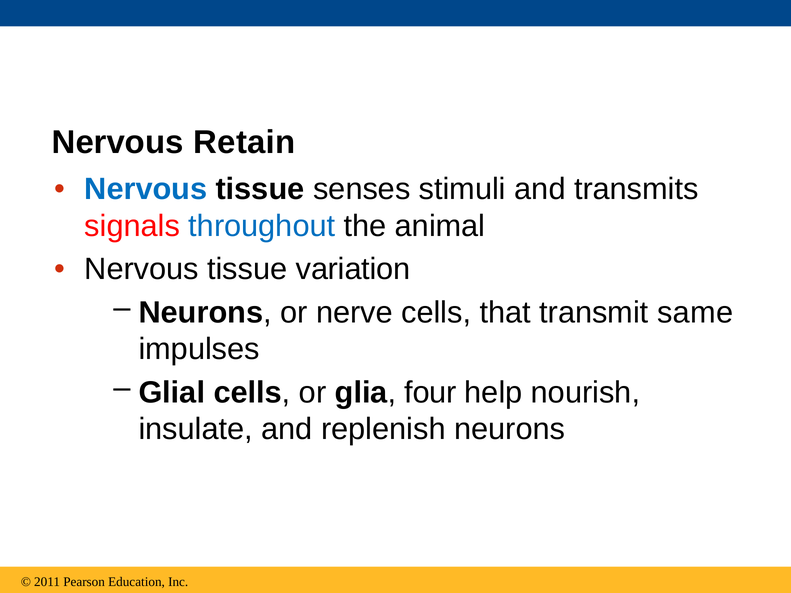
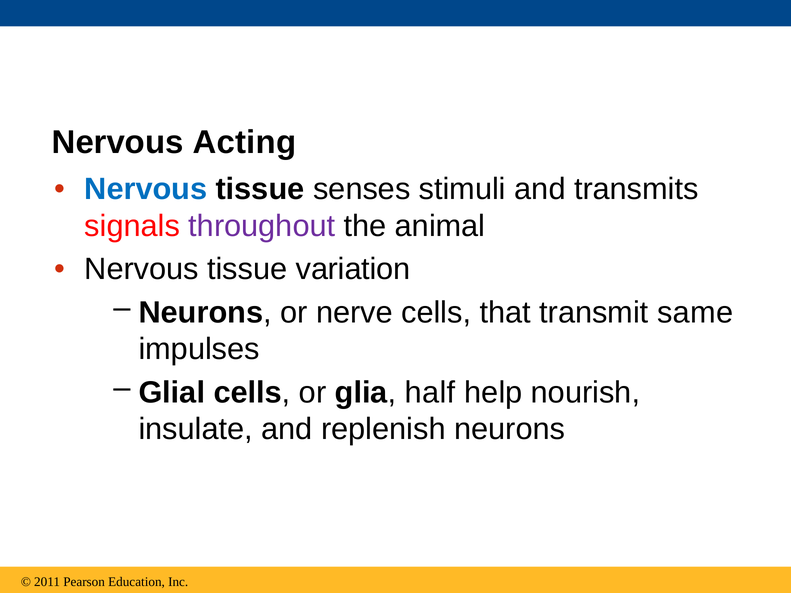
Retain: Retain -> Acting
throughout colour: blue -> purple
four: four -> half
